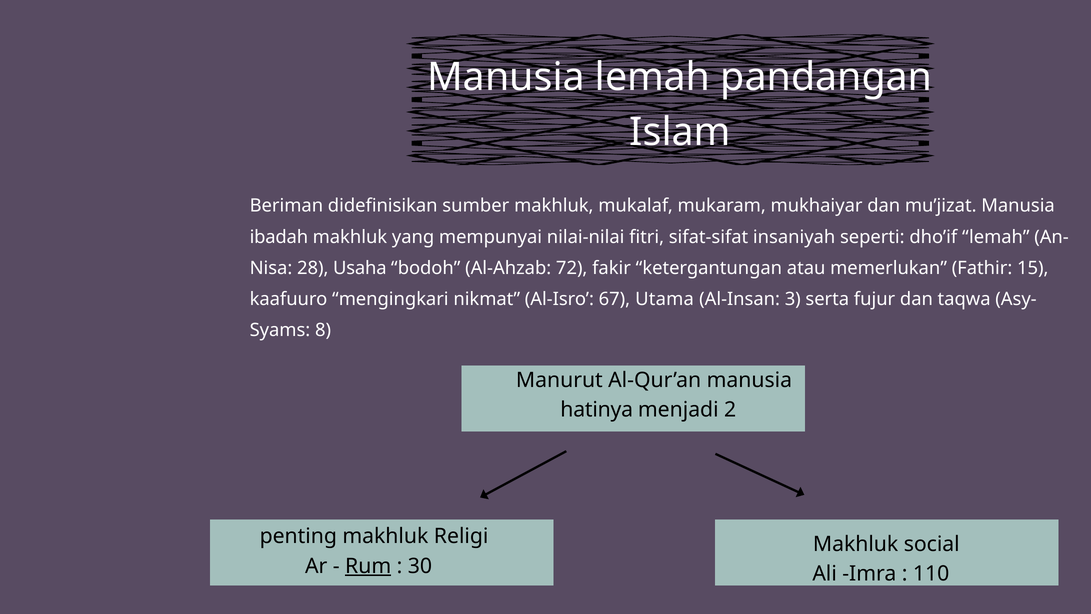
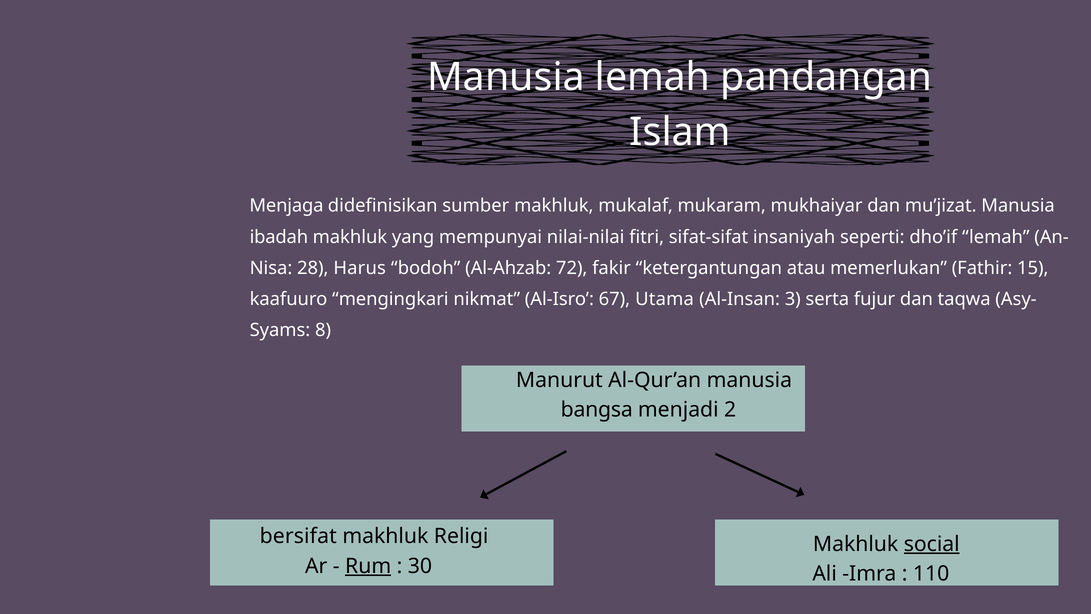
Beriman: Beriman -> Menjaga
Usaha: Usaha -> Harus
hatinya: hatinya -> bangsa
penting: penting -> bersifat
social underline: none -> present
